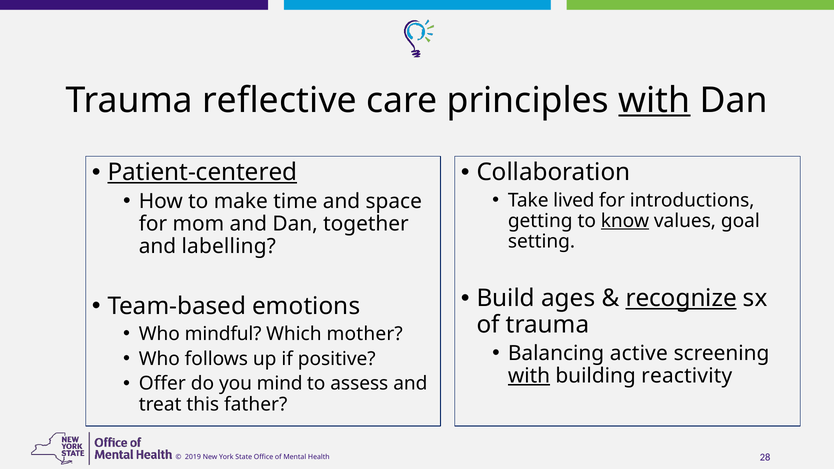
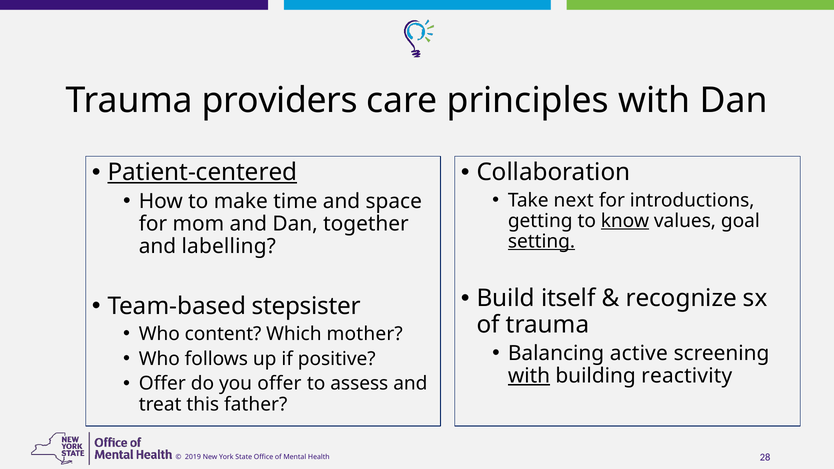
reflective: reflective -> providers
with at (654, 100) underline: present -> none
lived: lived -> next
setting underline: none -> present
ages: ages -> itself
recognize underline: present -> none
emotions: emotions -> stepsister
mindful: mindful -> content
you mind: mind -> offer
